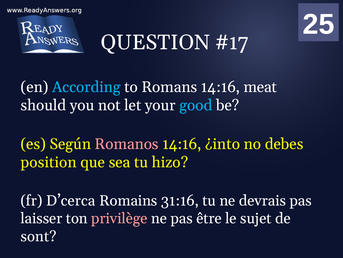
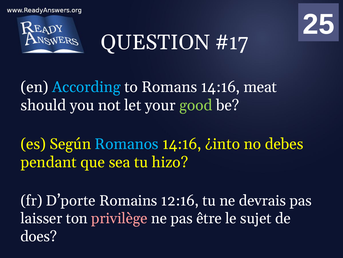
good colour: light blue -> light green
Romanos colour: pink -> light blue
position: position -> pendant
D’cerca: D’cerca -> D’porte
31:16: 31:16 -> 12:16
sont: sont -> does
